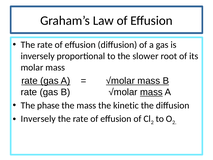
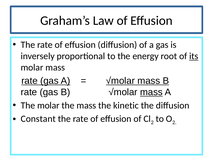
slower: slower -> energy
its underline: none -> present
The phase: phase -> molar
Inversely at (38, 119): Inversely -> Constant
